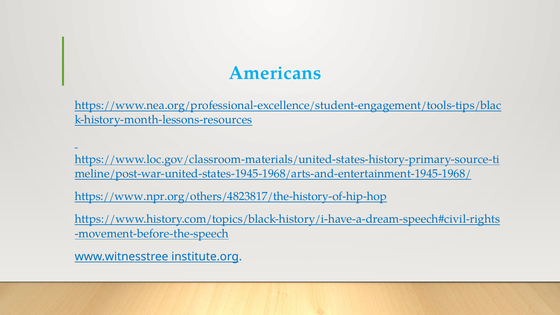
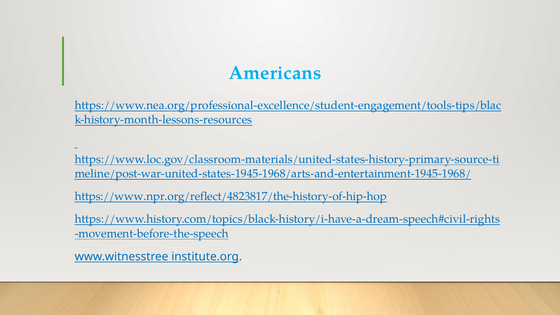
https://www.npr.org/others/4823817/the-history-of-hip-hop: https://www.npr.org/others/4823817/the-history-of-hip-hop -> https://www.npr.org/reflect/4823817/the-history-of-hip-hop
